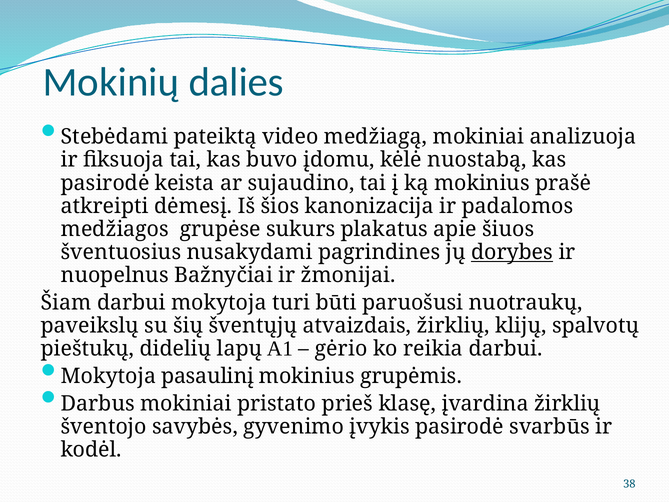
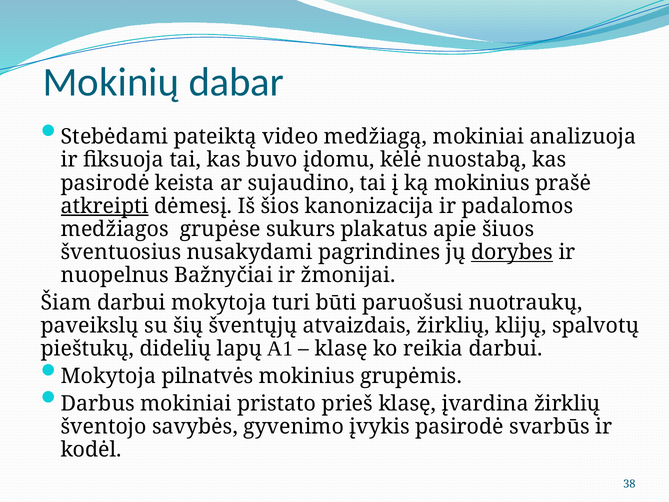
dalies: dalies -> dabar
atkreipti underline: none -> present
gėrio at (341, 349): gėrio -> klasę
pasaulinį: pasaulinį -> pilnatvės
